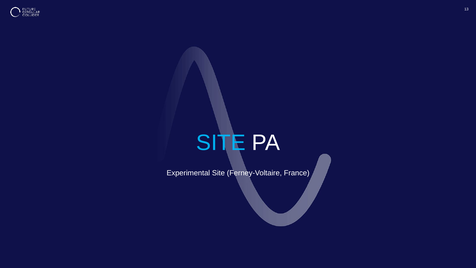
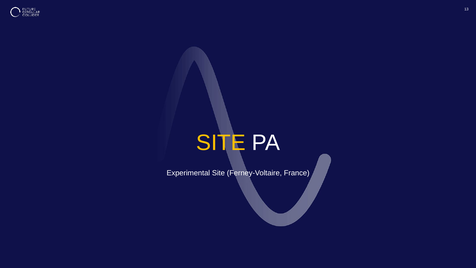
SITE at (221, 143) colour: light blue -> yellow
